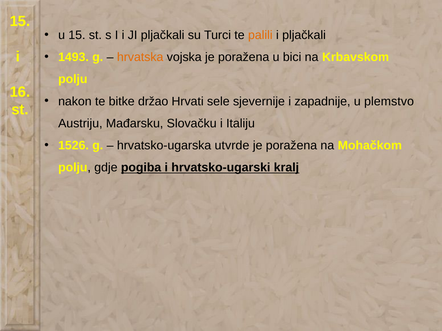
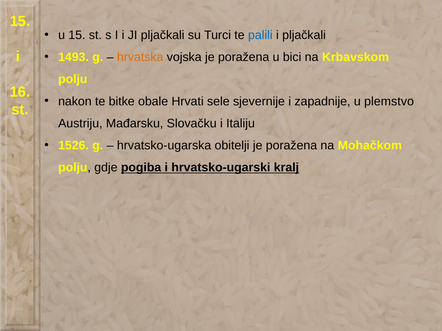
palili colour: orange -> blue
držao: držao -> obale
utvrde: utvrde -> obitelji
